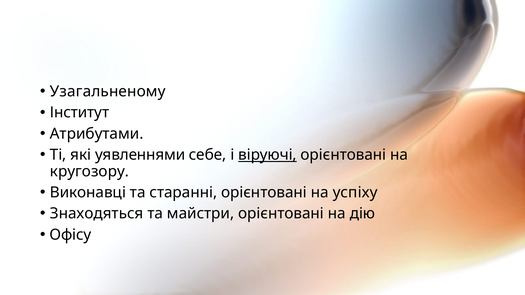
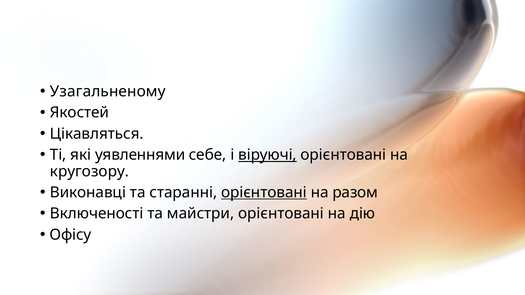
Інститут: Інститут -> Якостей
Атрибутами: Атрибутами -> Цікавляться
орієнтовані at (264, 193) underline: none -> present
успіху: успіху -> разом
Знаходяться: Знаходяться -> Включеності
